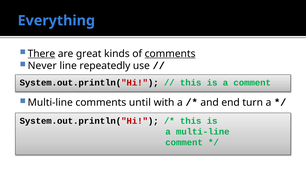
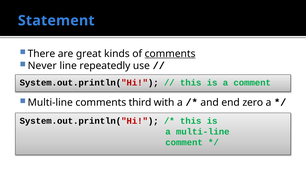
Everything: Everything -> Statement
There underline: present -> none
until: until -> third
turn: turn -> zero
